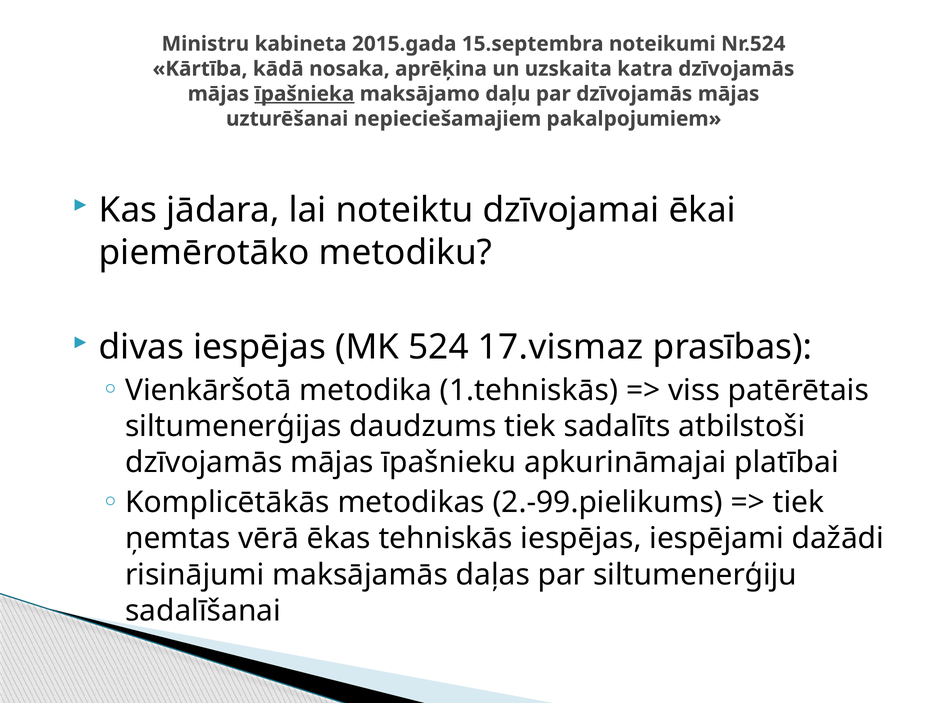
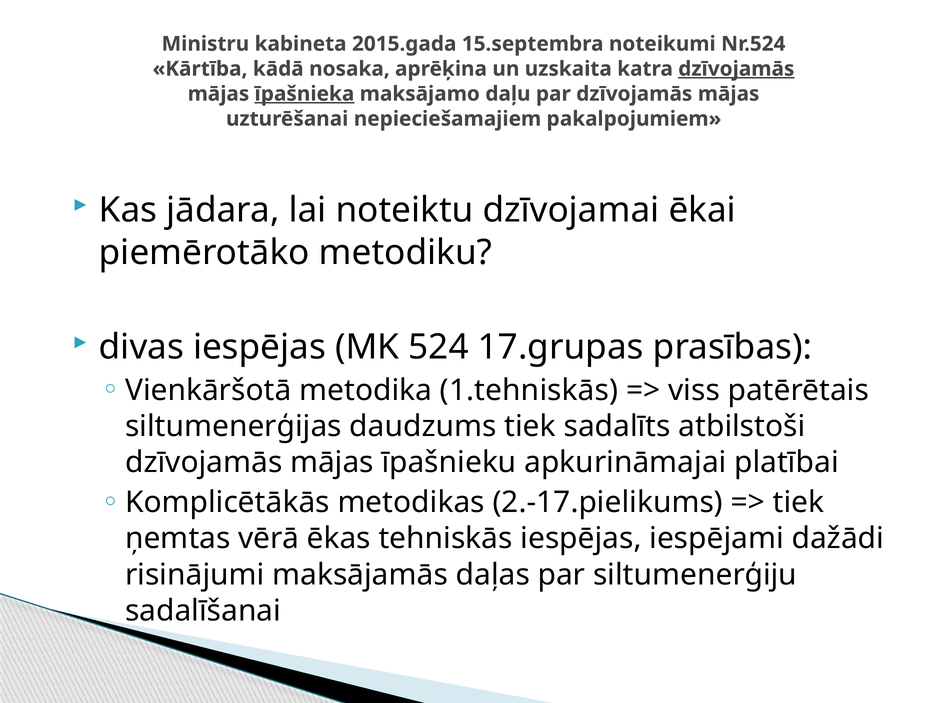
dzīvojamās at (736, 69) underline: none -> present
17.vismaz: 17.vismaz -> 17.grupas
2.-99.pielikums: 2.-99.pielikums -> 2.-17.pielikums
